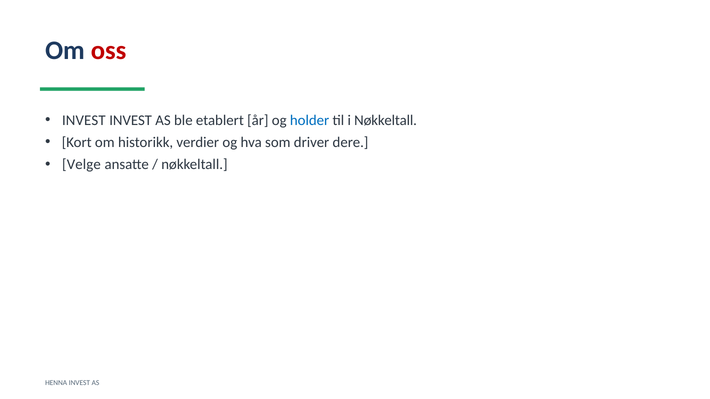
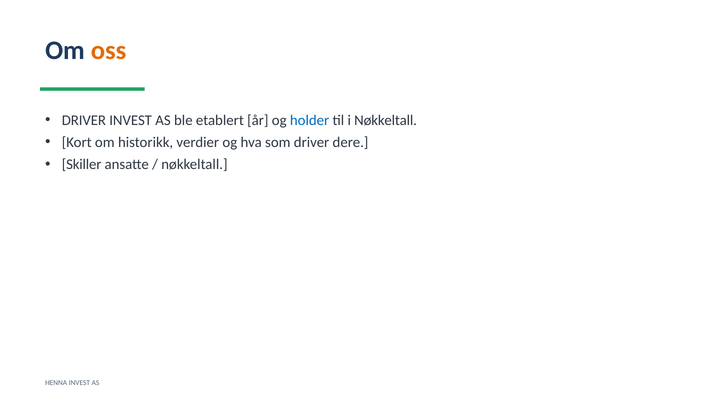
oss colour: red -> orange
INVEST at (84, 120): INVEST -> DRIVER
Velge: Velge -> Skiller
